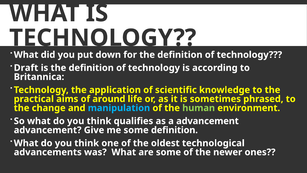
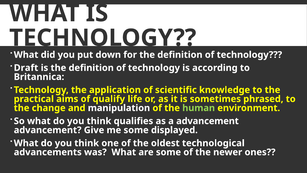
around: around -> qualify
manipulation colour: light blue -> white
some definition: definition -> displayed
